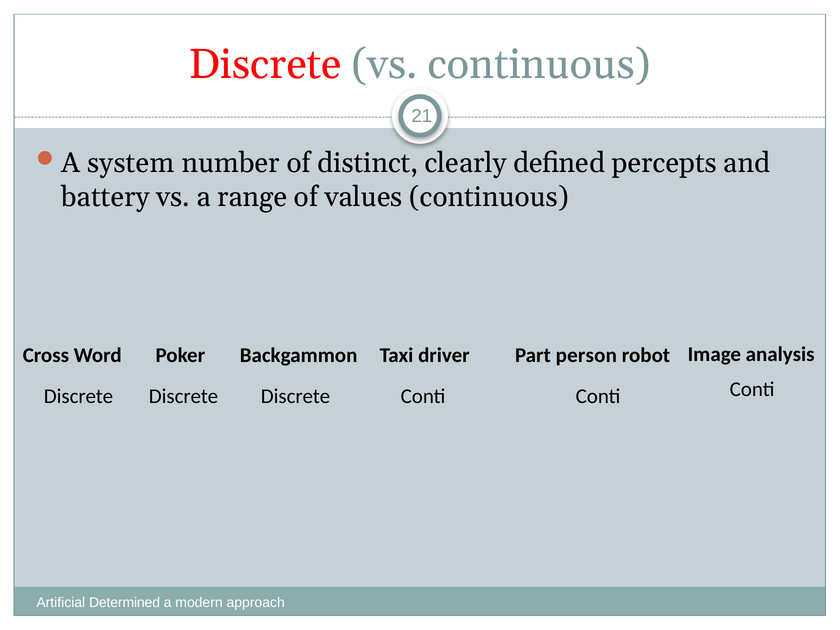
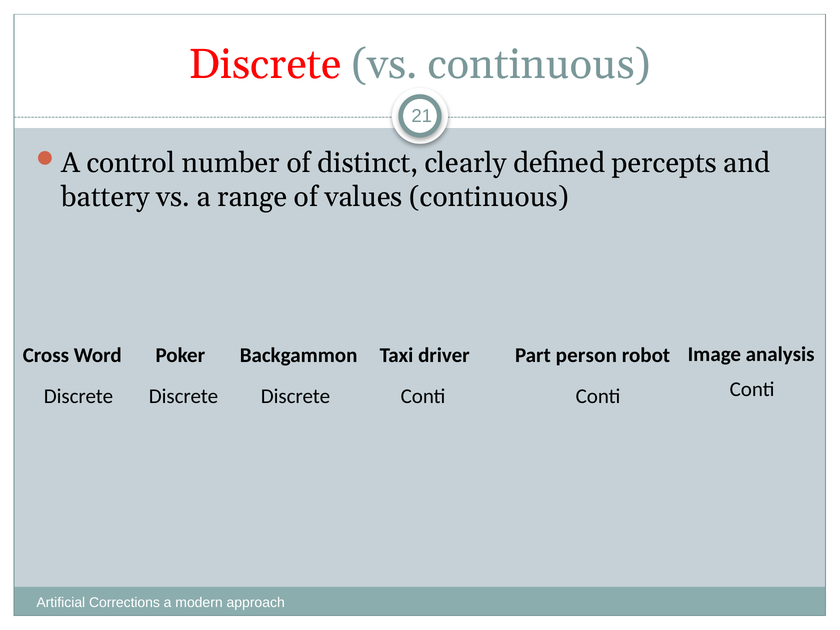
system: system -> control
Determined: Determined -> Corrections
